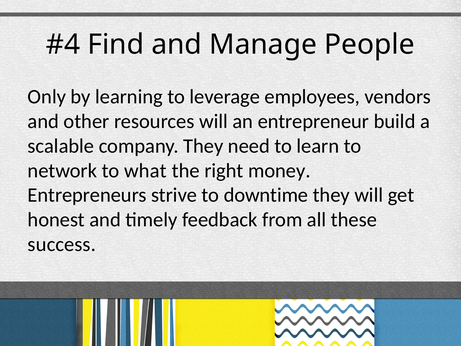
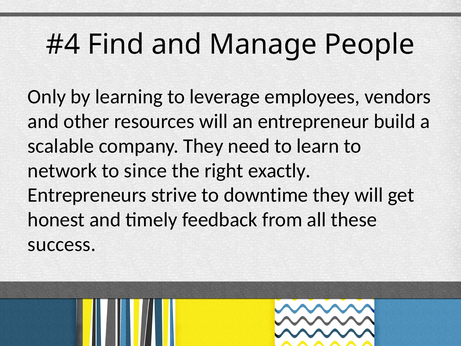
what: what -> since
money: money -> exactly
